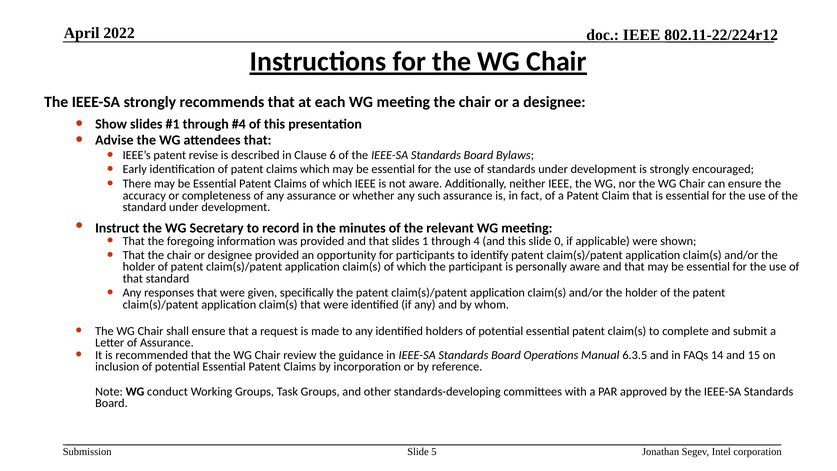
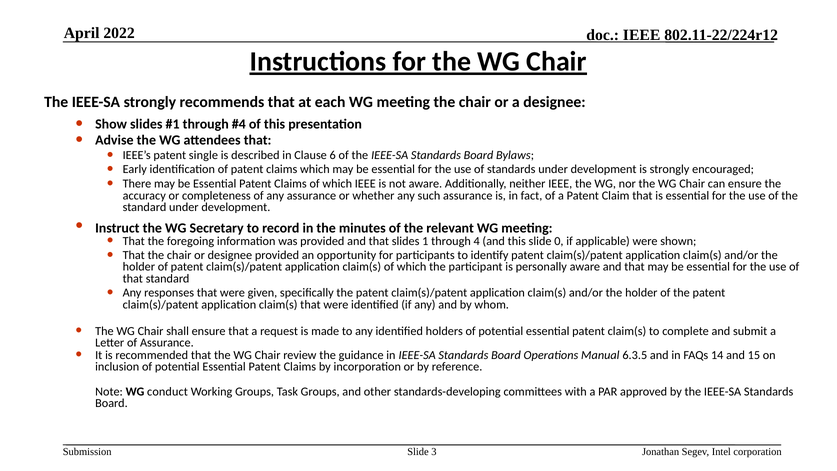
revise: revise -> single
5: 5 -> 3
